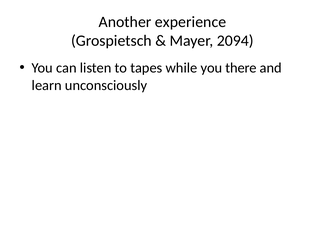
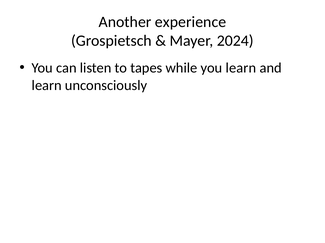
2094: 2094 -> 2024
you there: there -> learn
